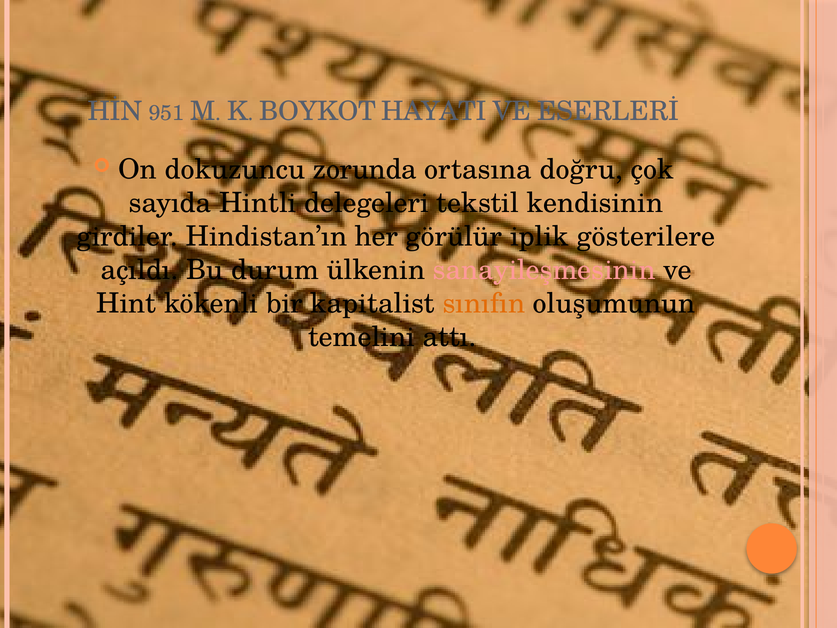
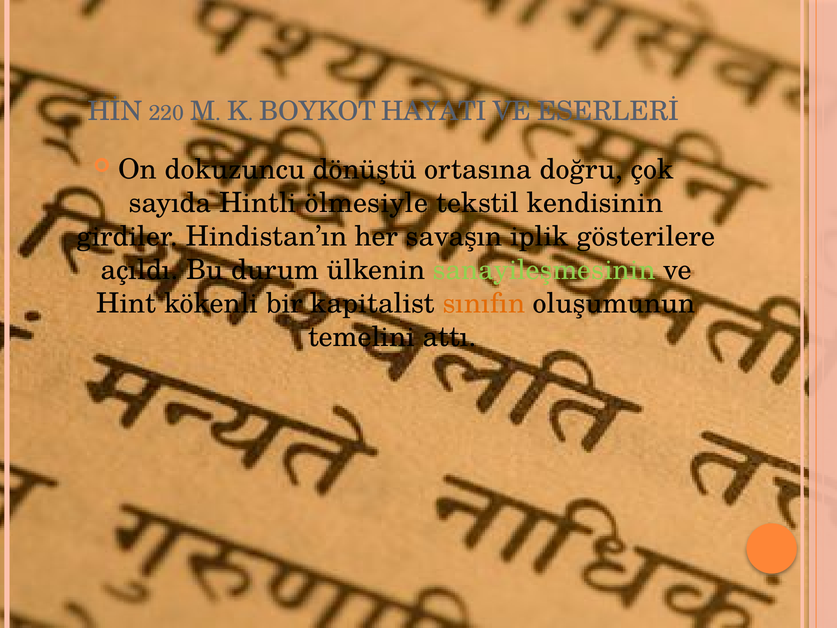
951: 951 -> 220
zorunda: zorunda -> dönüştü
delegeleri: delegeleri -> ölmesiyle
görülür: görülür -> savaşın
sanayileşmesinin colour: pink -> light green
